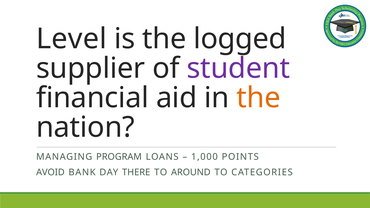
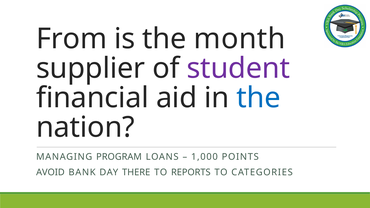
Level: Level -> From
logged: logged -> month
the at (259, 98) colour: orange -> blue
AROUND: AROUND -> REPORTS
